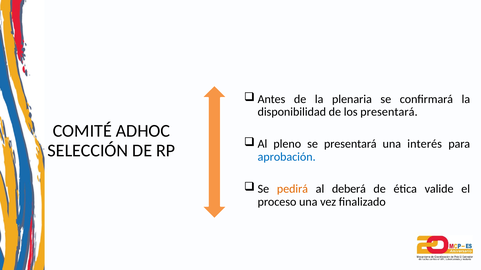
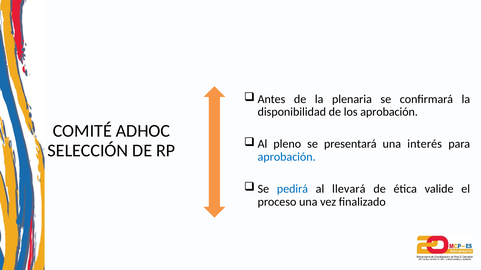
los presentará: presentará -> aprobación
pedirá colour: orange -> blue
deberá: deberá -> llevará
